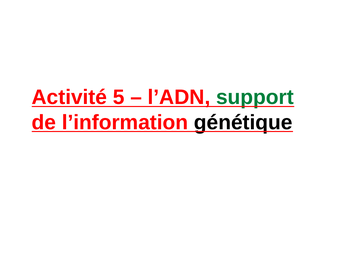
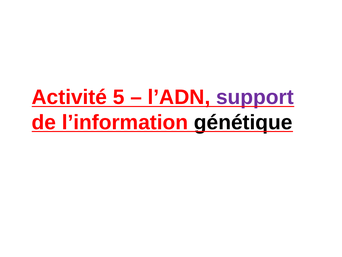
support colour: green -> purple
